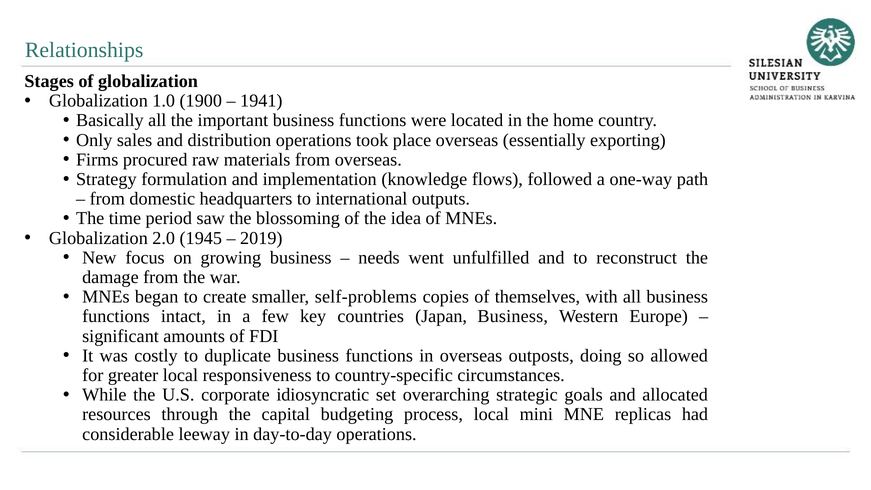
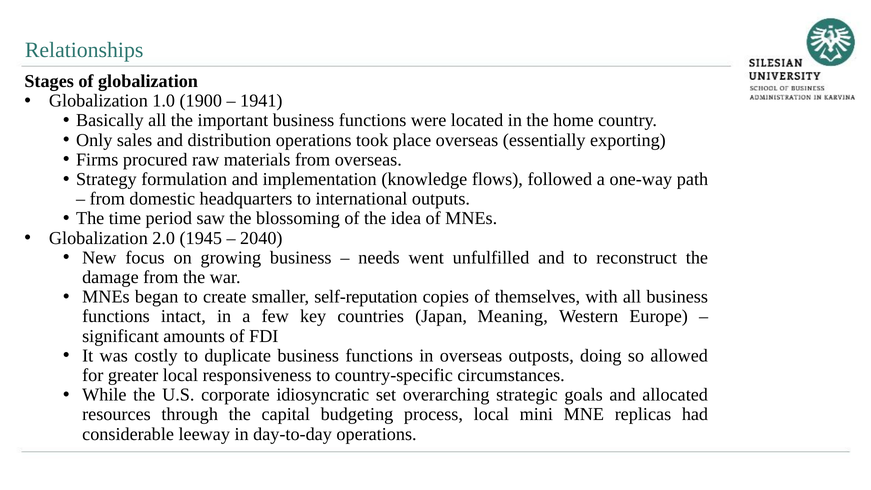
2019: 2019 -> 2040
self-problems: self-problems -> self-reputation
Japan Business: Business -> Meaning
